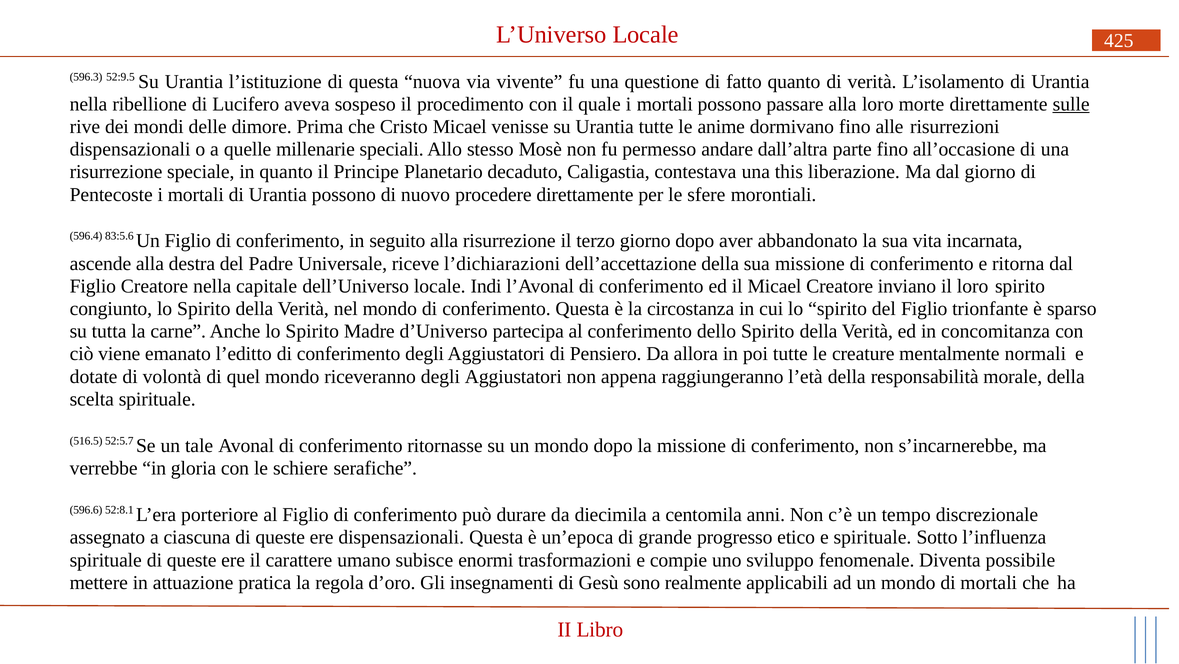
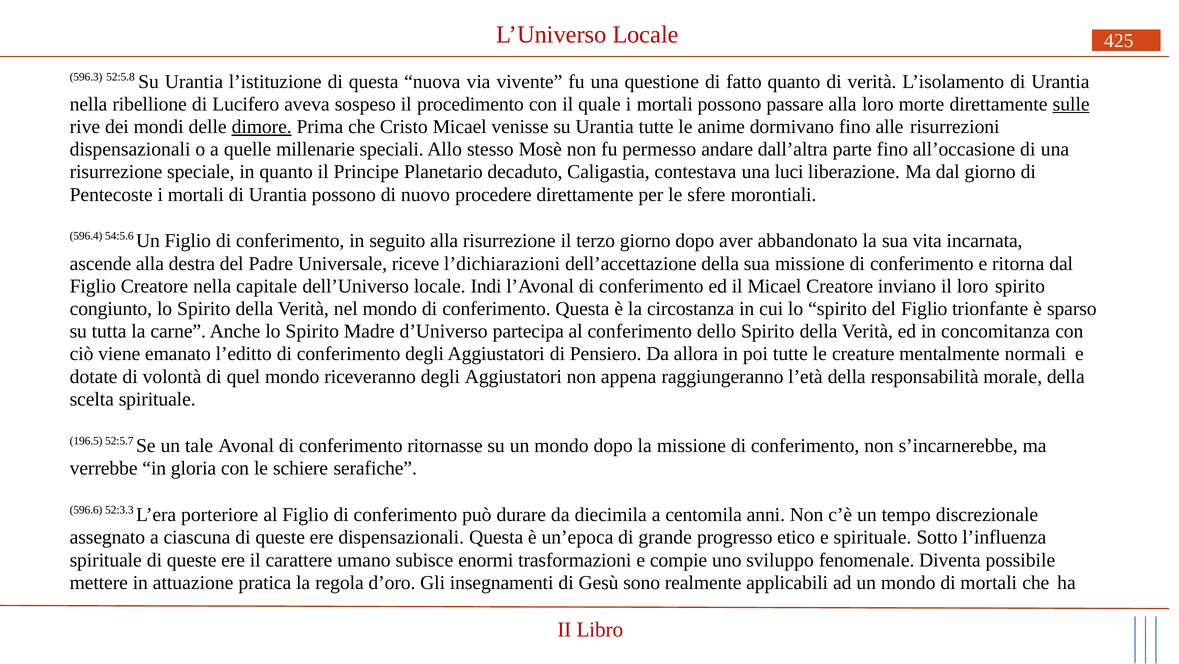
52:9.5: 52:9.5 -> 52:5.8
dimore underline: none -> present
this: this -> luci
83:5.6: 83:5.6 -> 54:5.6
516.5: 516.5 -> 196.5
52:8.1: 52:8.1 -> 52:3.3
